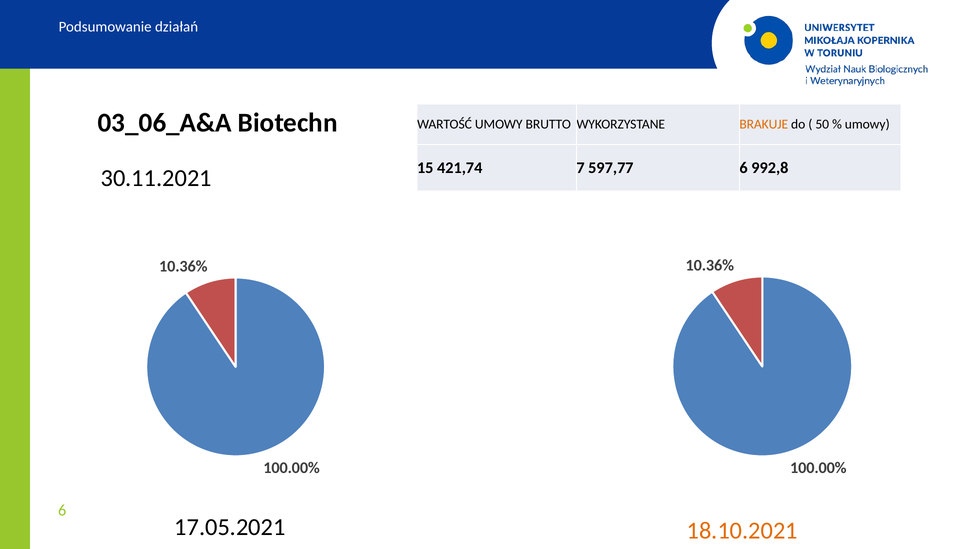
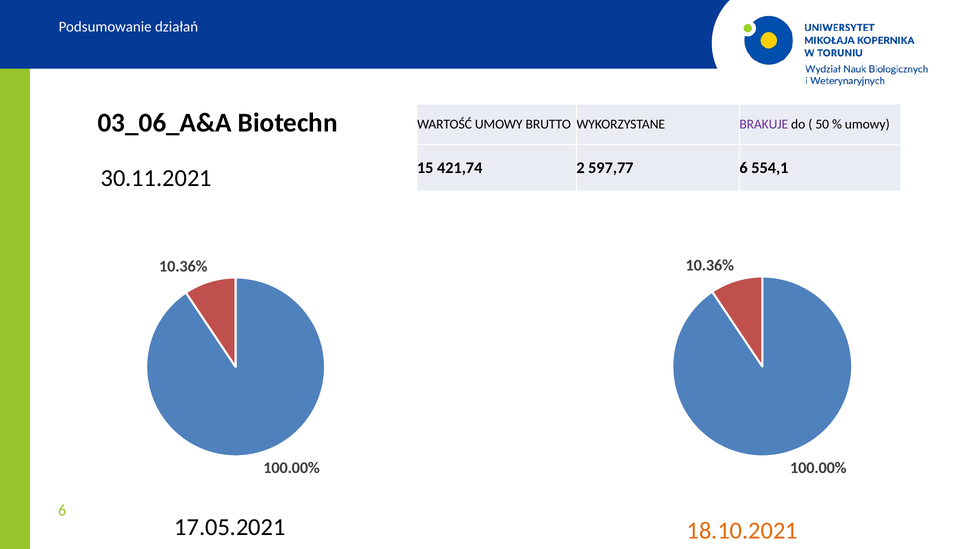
BRAKUJE colour: orange -> purple
7: 7 -> 2
992,8: 992,8 -> 554,1
